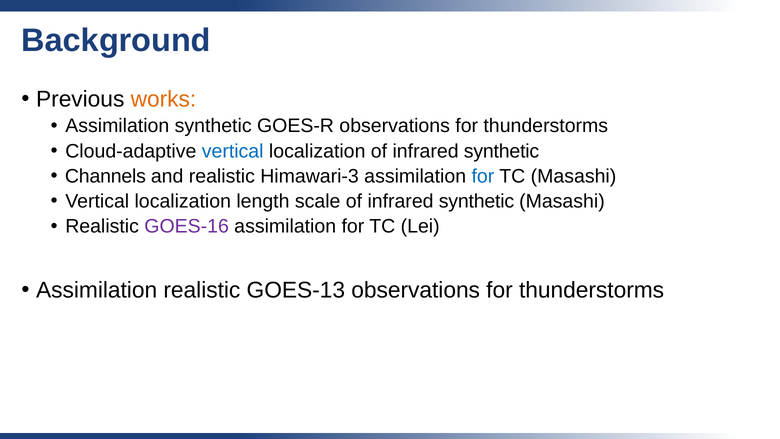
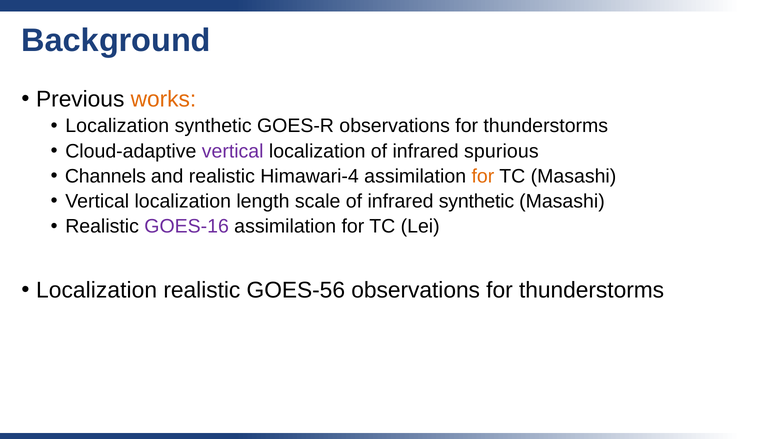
Assimilation at (117, 126): Assimilation -> Localization
vertical at (233, 151) colour: blue -> purple
localization of infrared synthetic: synthetic -> spurious
Himawari-3: Himawari-3 -> Himawari-4
for at (483, 176) colour: blue -> orange
Assimilation at (97, 290): Assimilation -> Localization
GOES-13: GOES-13 -> GOES-56
